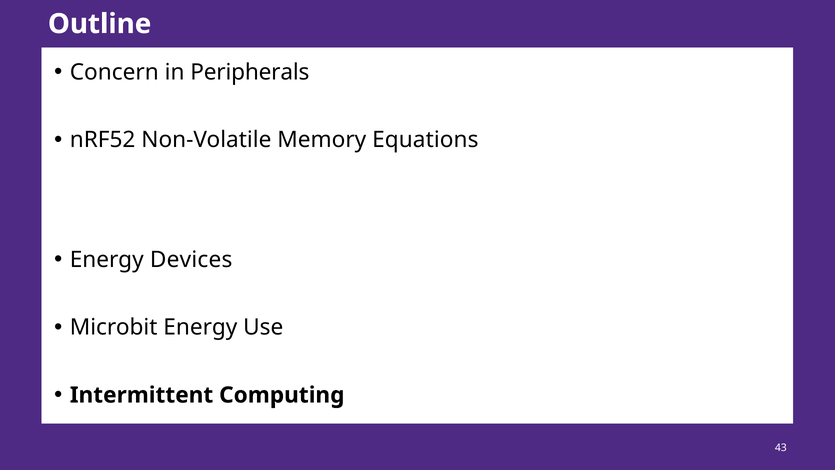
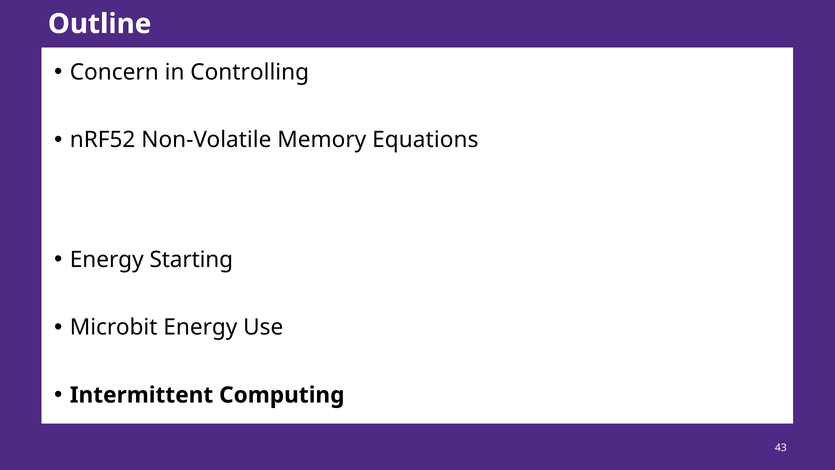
Peripherals: Peripherals -> Controlling
Devices: Devices -> Starting
